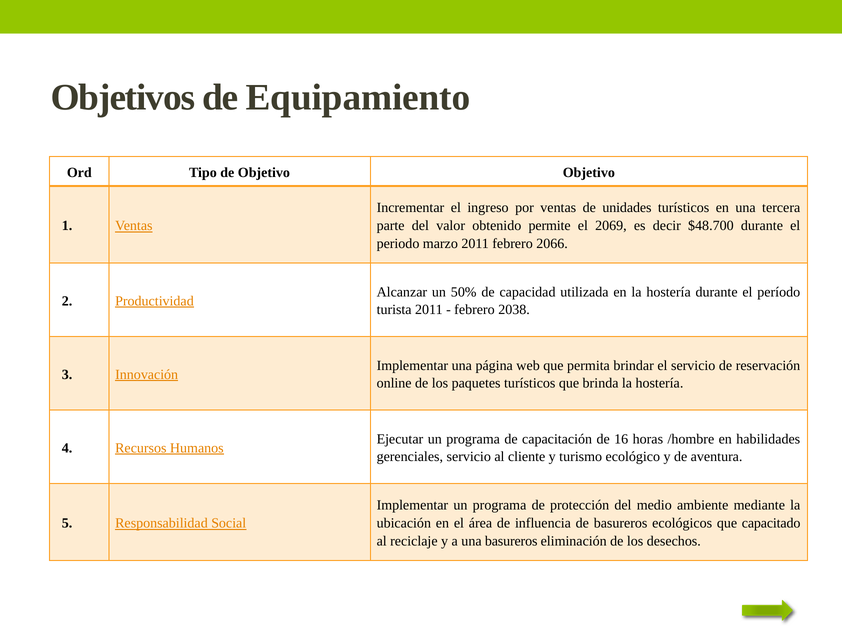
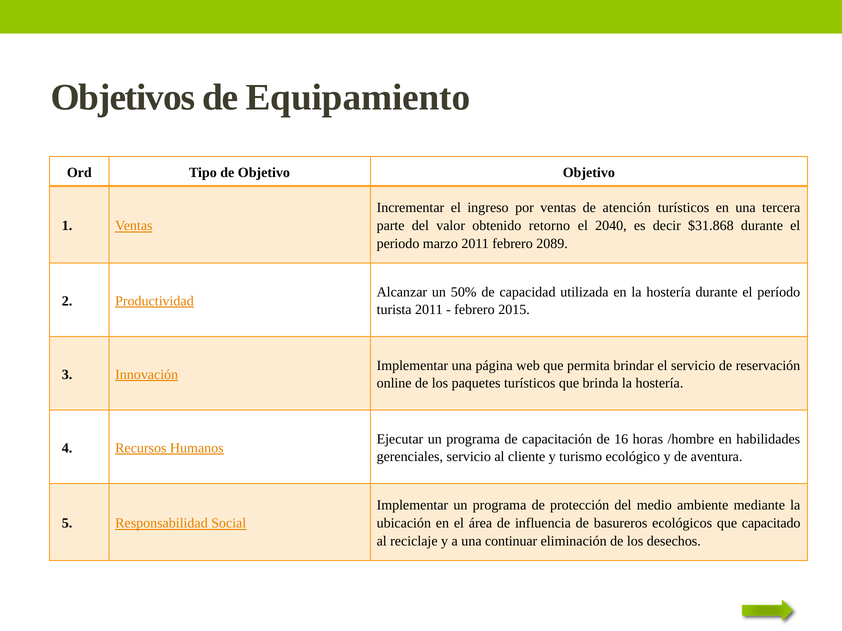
unidades: unidades -> atención
permite: permite -> retorno
2069: 2069 -> 2040
$48.700: $48.700 -> $31.868
2066: 2066 -> 2089
2038: 2038 -> 2015
una basureros: basureros -> continuar
